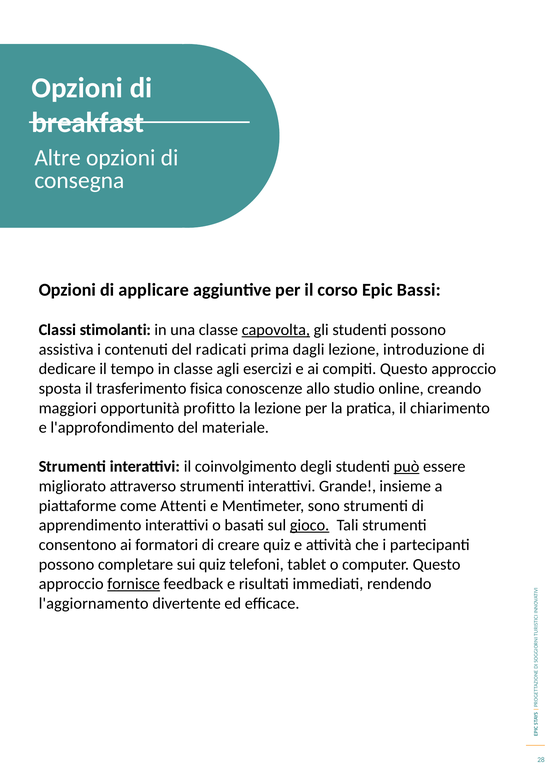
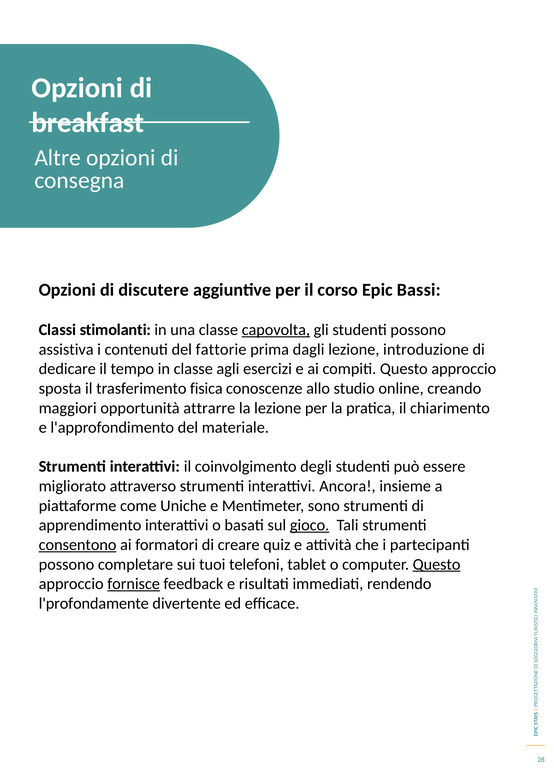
applicare: applicare -> discutere
radicati: radicati -> fattorie
profitto: profitto -> attrarre
può underline: present -> none
Grande: Grande -> Ancora
Attenti: Attenti -> Uniche
consentono underline: none -> present
sui quiz: quiz -> tuoi
Questo at (437, 564) underline: none -> present
l'aggiornamento: l'aggiornamento -> l'profondamente
